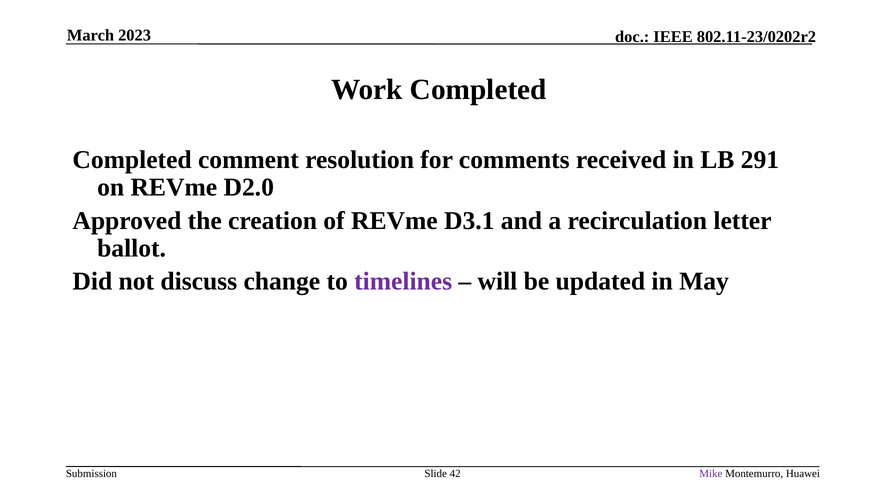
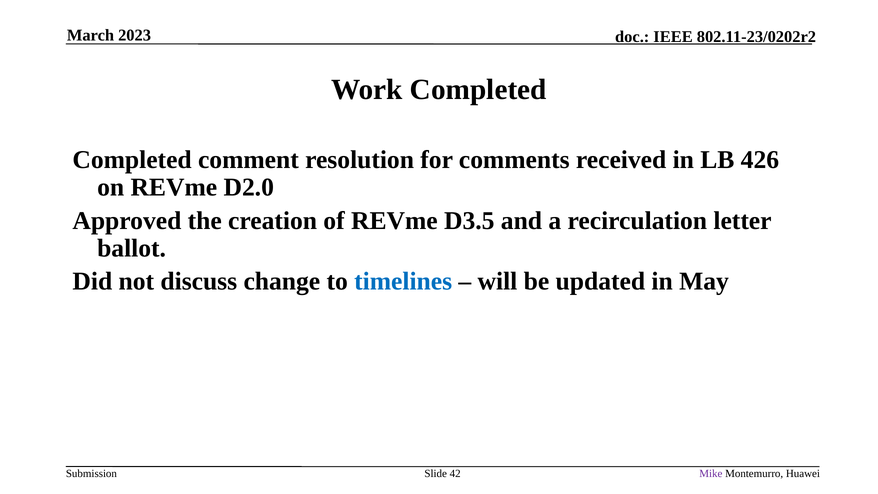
291: 291 -> 426
D3.1: D3.1 -> D3.5
timelines colour: purple -> blue
